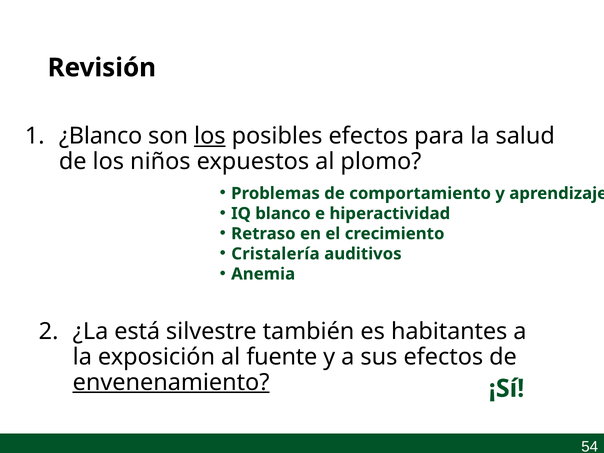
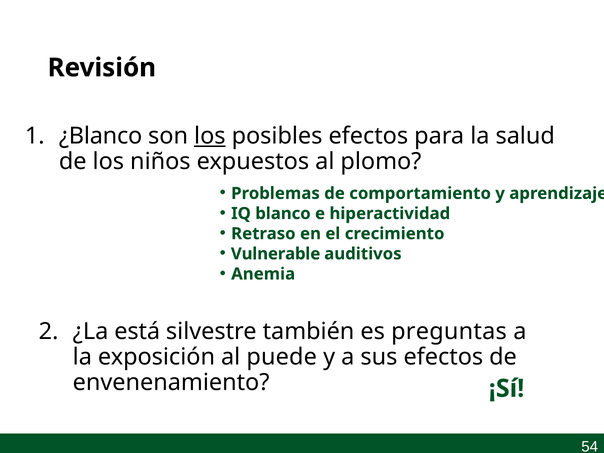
Cristalería: Cristalería -> Vulnerable
habitantes: habitantes -> preguntas
fuente: fuente -> puede
envenenamiento underline: present -> none
